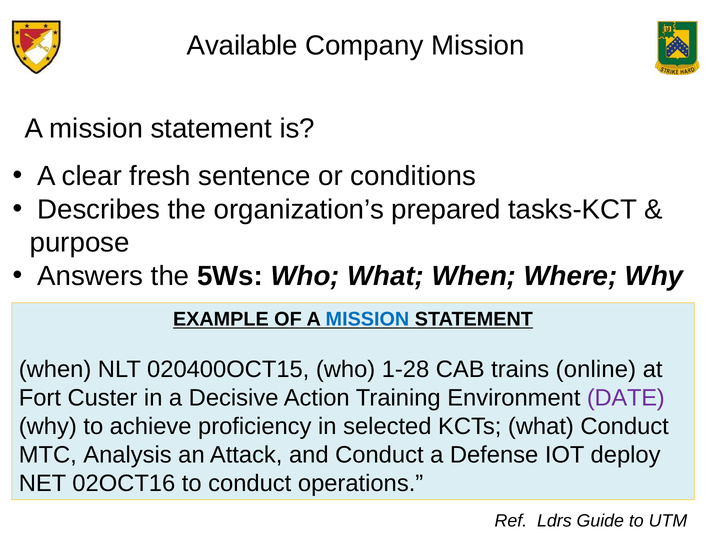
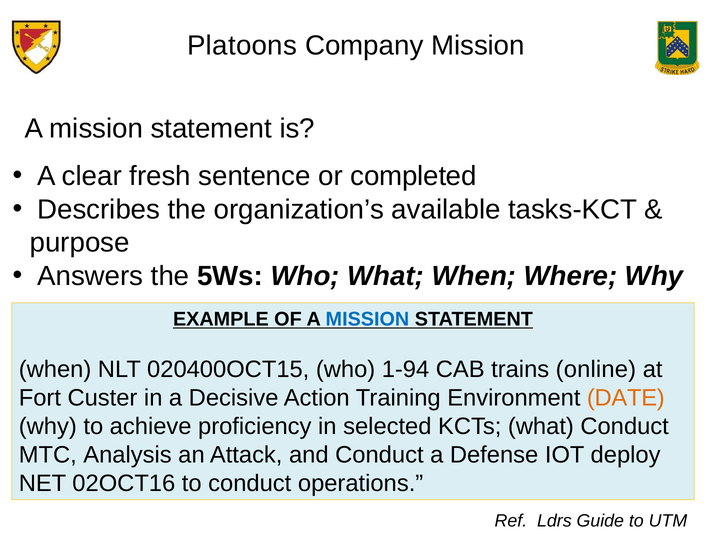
Available: Available -> Platoons
conditions: conditions -> completed
prepared: prepared -> available
1-28: 1-28 -> 1-94
DATE colour: purple -> orange
